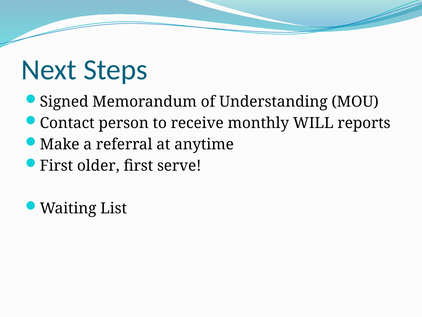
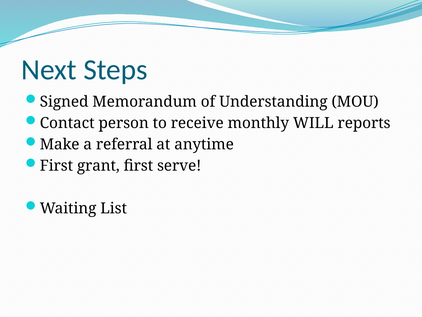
older: older -> grant
